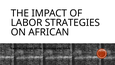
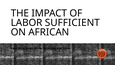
STRATEGIES: STRATEGIES -> SUFFICIENT
